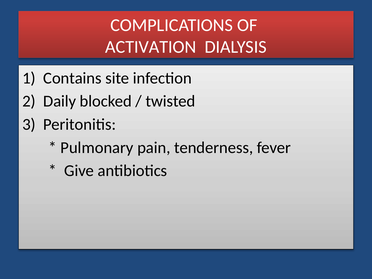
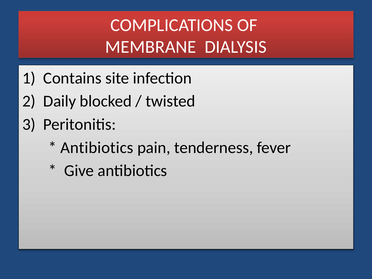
ACTIVATION: ACTIVATION -> MEMBRANE
Pulmonary at (97, 148): Pulmonary -> Antibiotics
